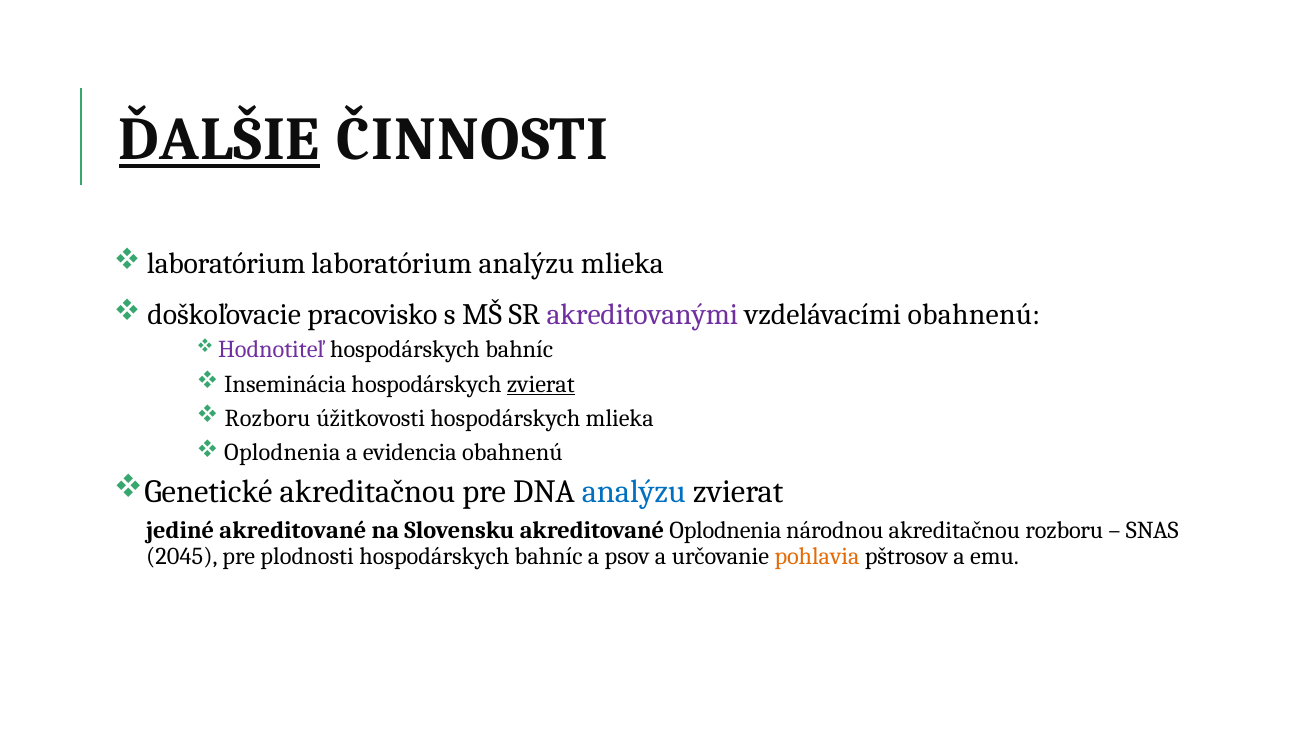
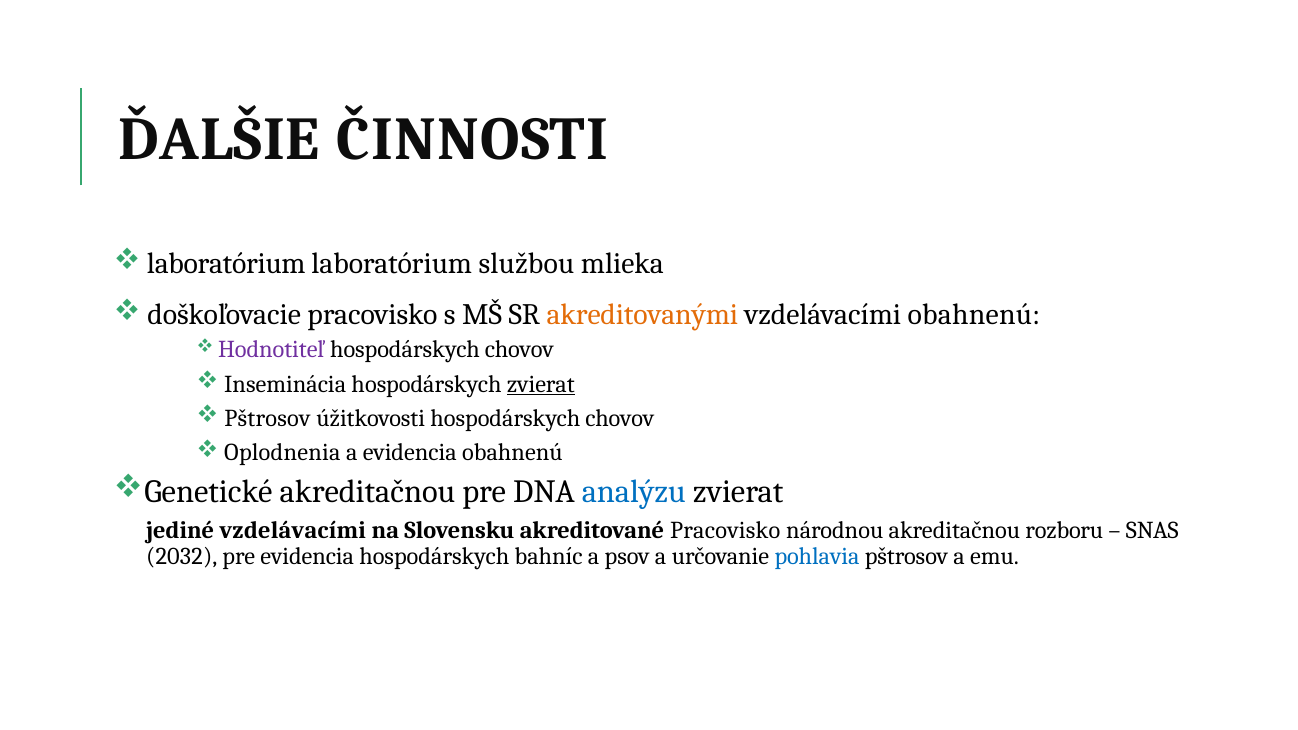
ĎALŠIE underline: present -> none
laboratórium analýzu: analýzu -> službou
akreditovanými colour: purple -> orange
bahníc at (519, 350): bahníc -> chovov
Rozboru at (268, 419): Rozboru -> Pštrosov
úžitkovosti hospodárskych mlieka: mlieka -> chovov
jediné akreditované: akreditované -> vzdelávacími
akreditované Oplodnenia: Oplodnenia -> Pracovisko
2045: 2045 -> 2032
pre plodnosti: plodnosti -> evidencia
pohlavia colour: orange -> blue
